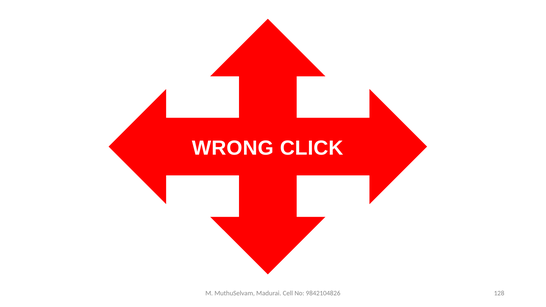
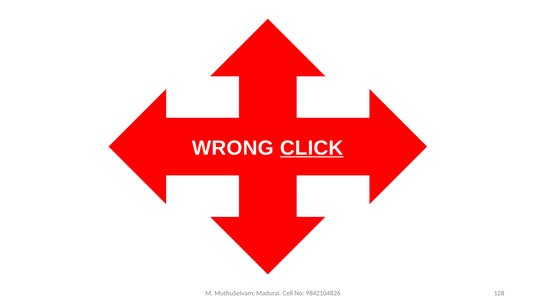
CLICK underline: none -> present
